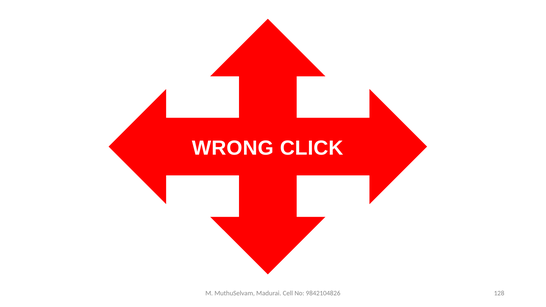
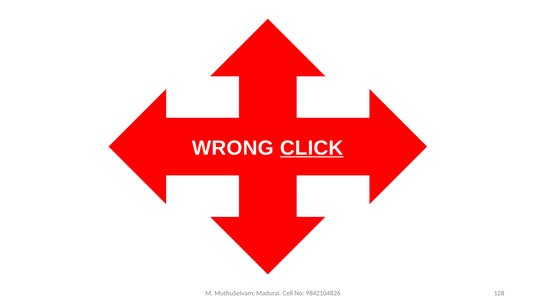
CLICK underline: none -> present
